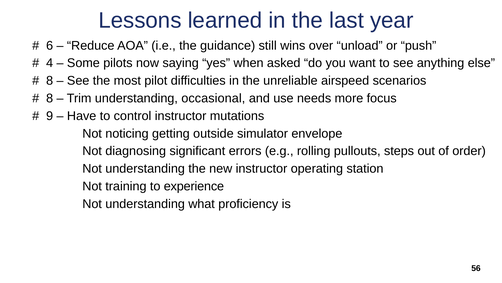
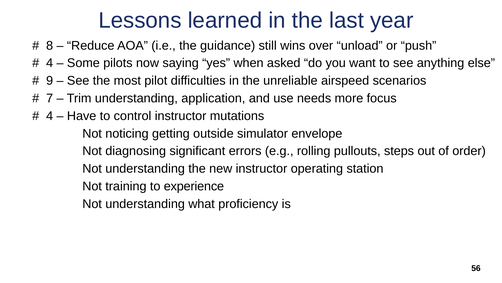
6: 6 -> 8
8 at (50, 81): 8 -> 9
8 at (50, 98): 8 -> 7
occasional: occasional -> application
9 at (50, 116): 9 -> 4
